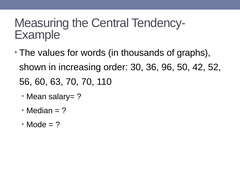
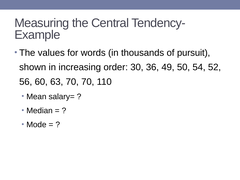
graphs: graphs -> pursuit
96: 96 -> 49
42: 42 -> 54
